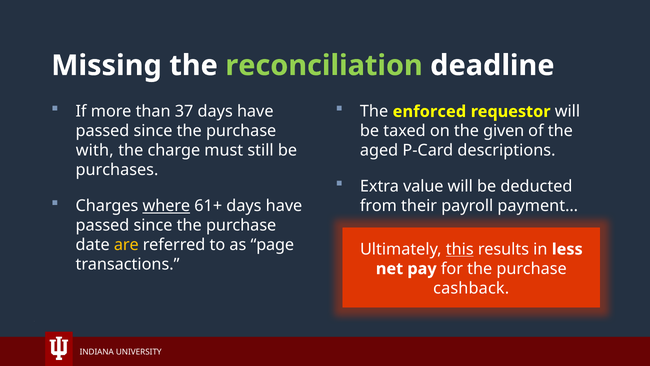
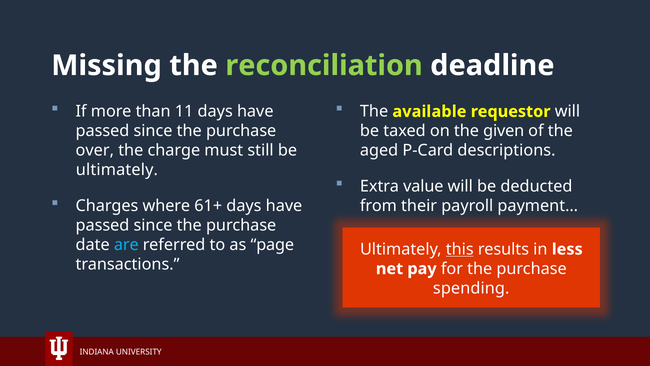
37: 37 -> 11
enforced: enforced -> available
with: with -> over
purchases at (117, 170): purchases -> ultimately
where underline: present -> none
are colour: yellow -> light blue
cashback: cashback -> spending
